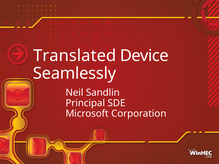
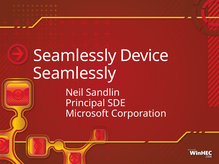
Translated at (75, 56): Translated -> Seamlessly
